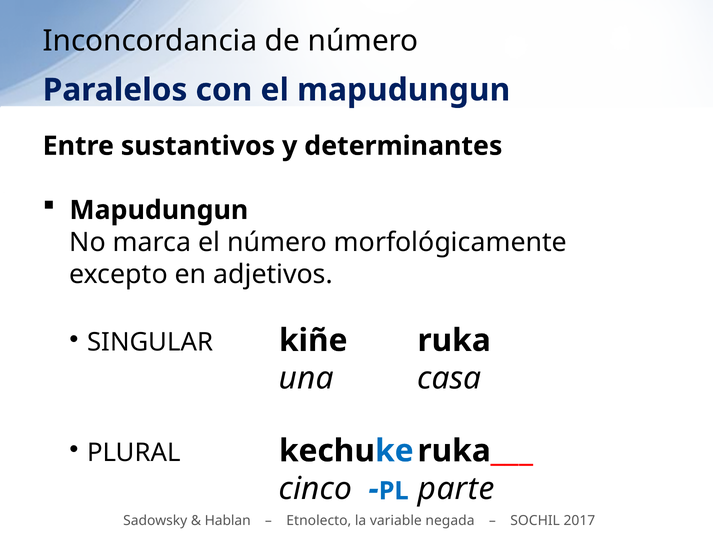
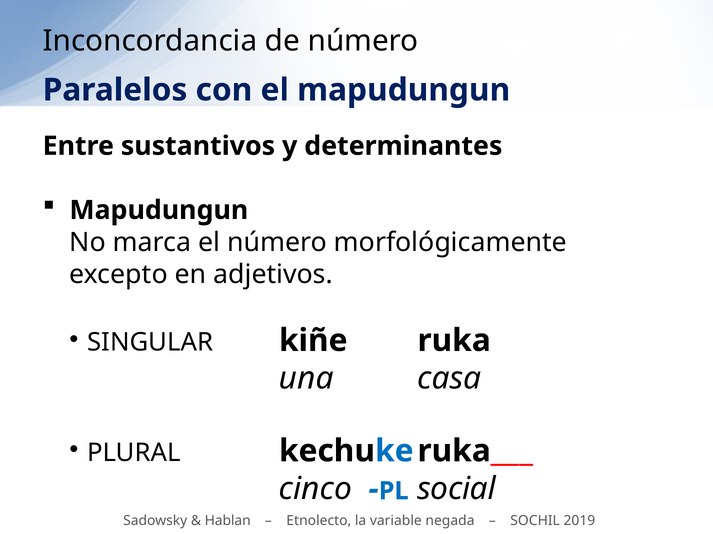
parte: parte -> social
2017: 2017 -> 2019
